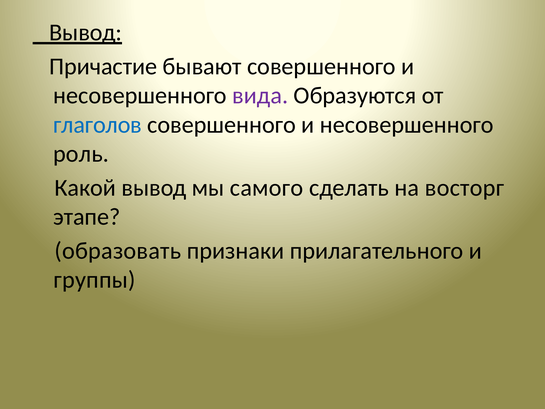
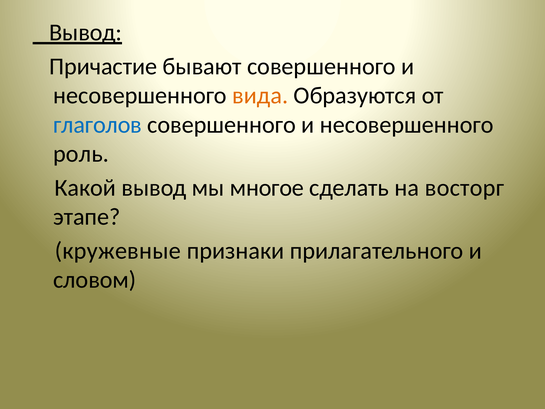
вида colour: purple -> orange
самого: самого -> многое
образовать: образовать -> кружевные
группы: группы -> словом
